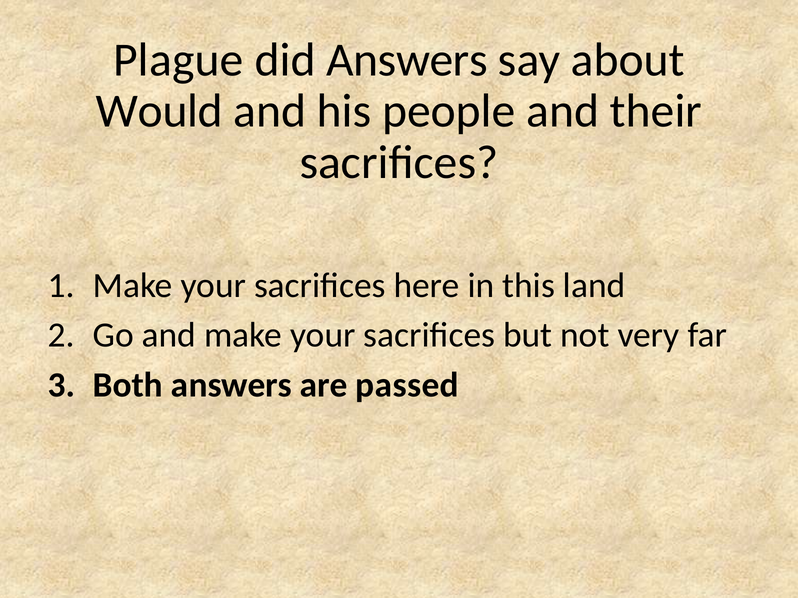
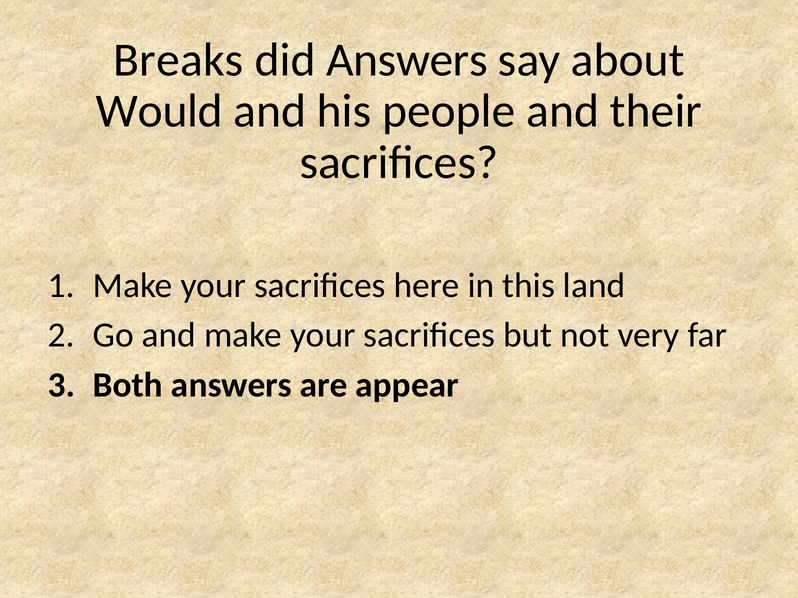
Plague: Plague -> Breaks
passed: passed -> appear
